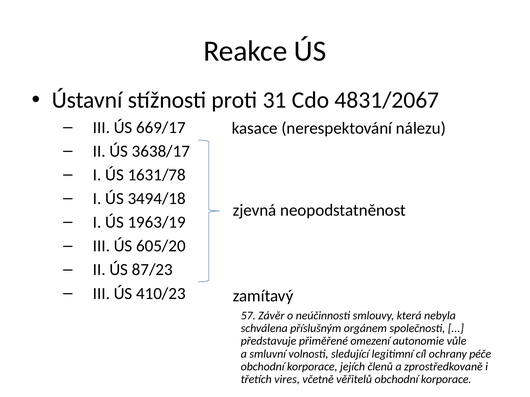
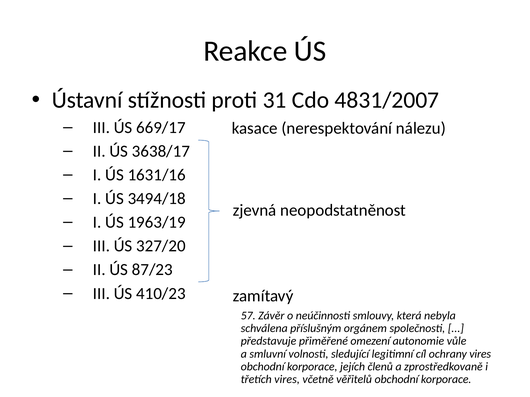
4831/2067: 4831/2067 -> 4831/2007
1631/78: 1631/78 -> 1631/16
605/20: 605/20 -> 327/20
ochrany péče: péče -> vires
